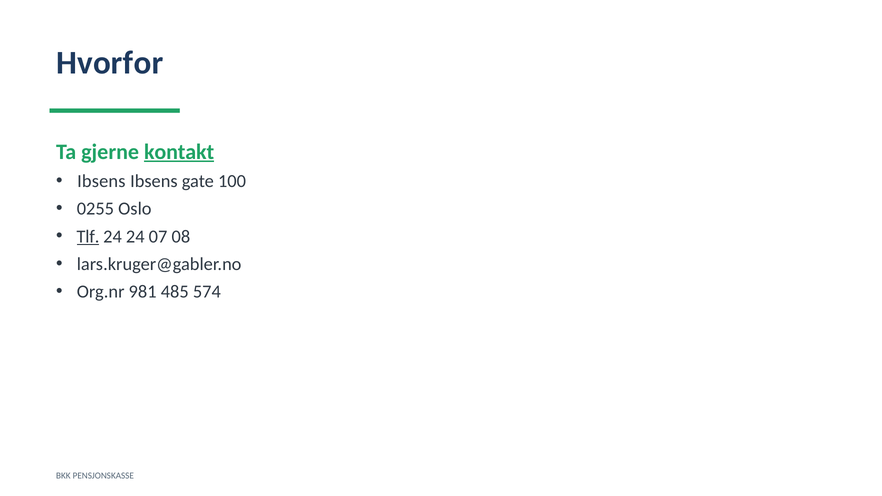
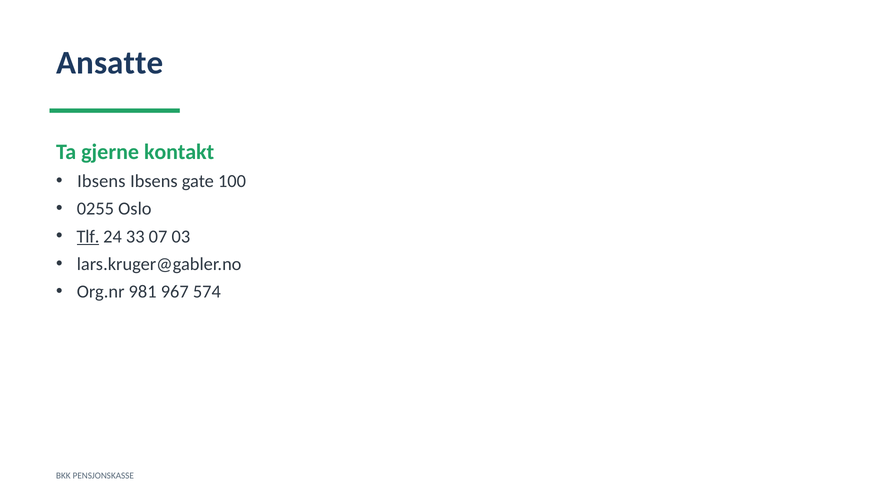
Hvorfor: Hvorfor -> Ansatte
kontakt underline: present -> none
24 24: 24 -> 33
08: 08 -> 03
485: 485 -> 967
